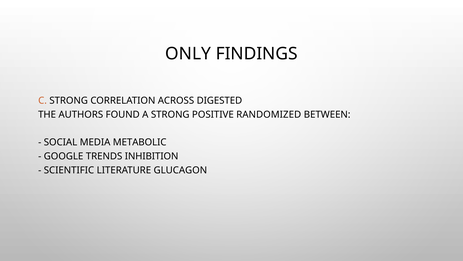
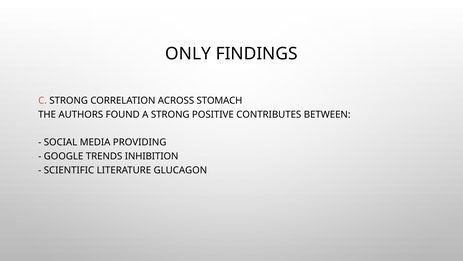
DIGESTED: DIGESTED -> STOMACH
RANDOMIZED: RANDOMIZED -> CONTRIBUTES
METABOLIC: METABOLIC -> PROVIDING
